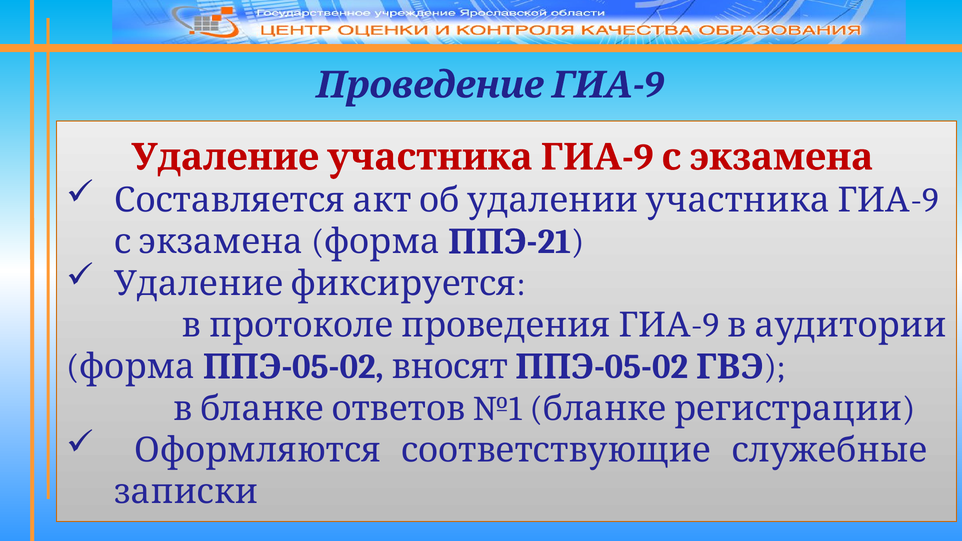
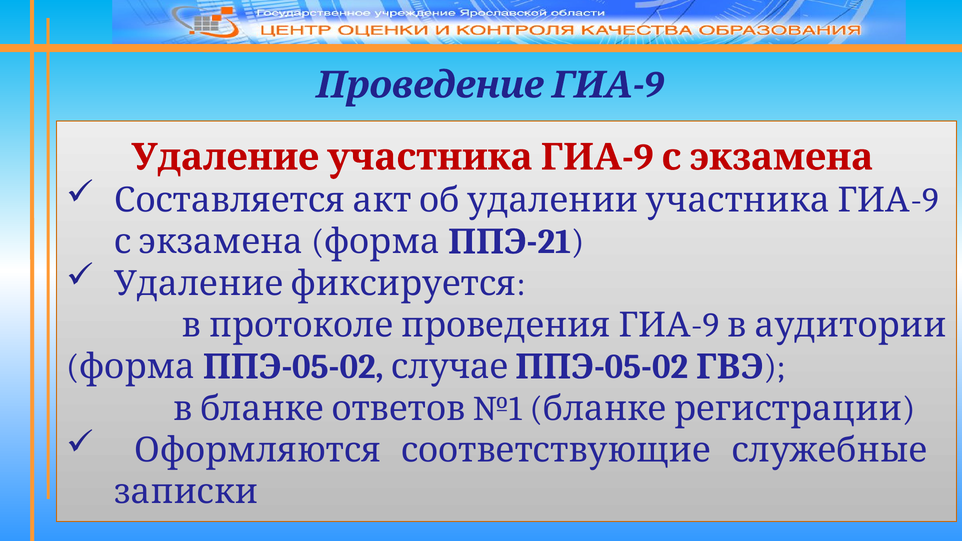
вносят: вносят -> случае
